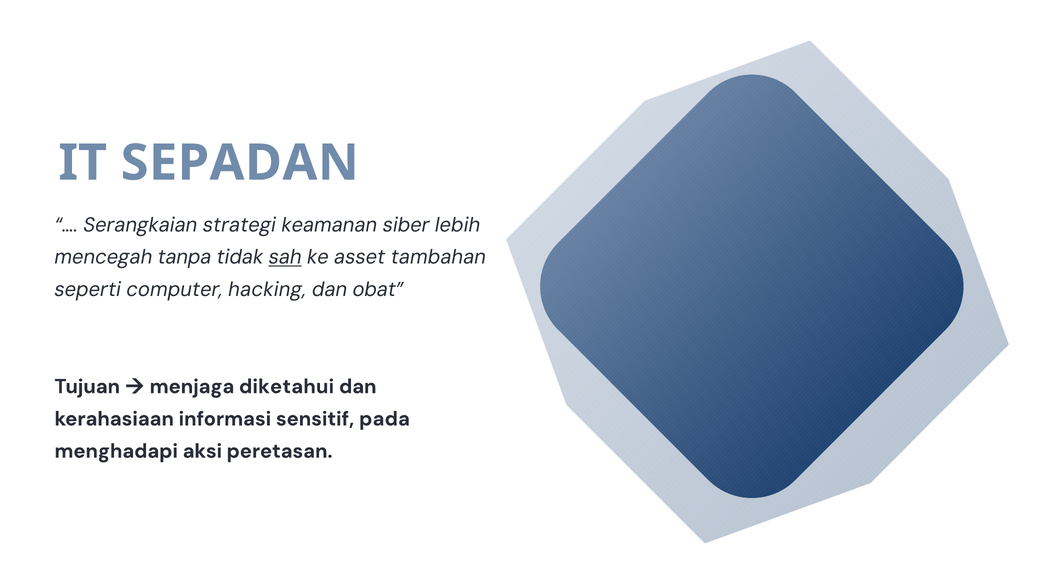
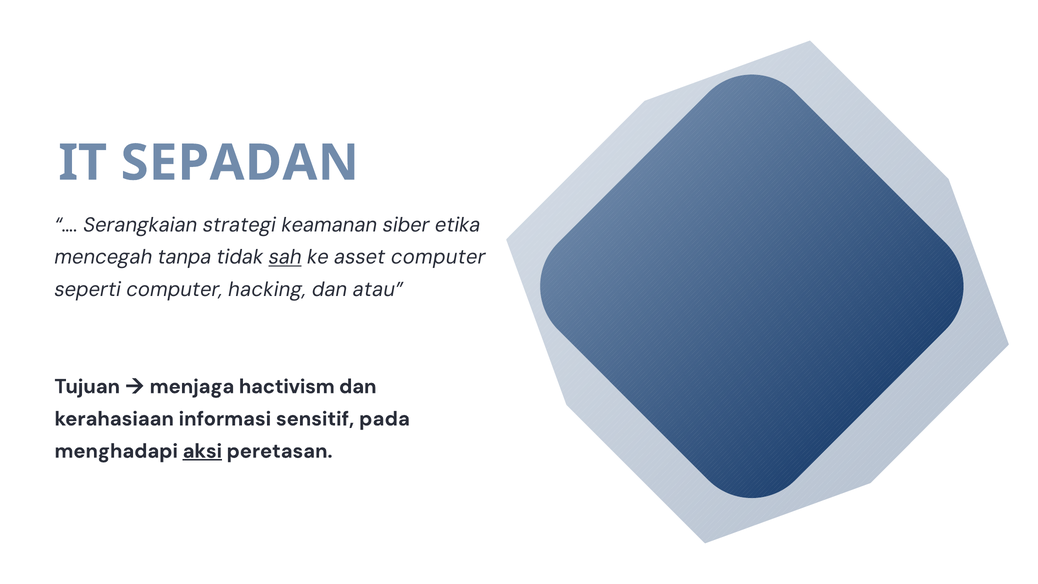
lebih: lebih -> etika
asset tambahan: tambahan -> computer
obat: obat -> atau
diketahui: diketahui -> hactivism
aksi underline: none -> present
